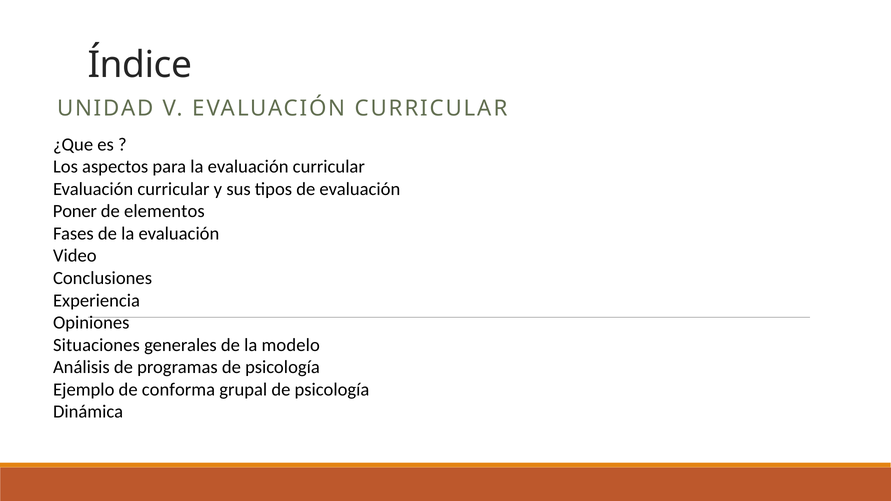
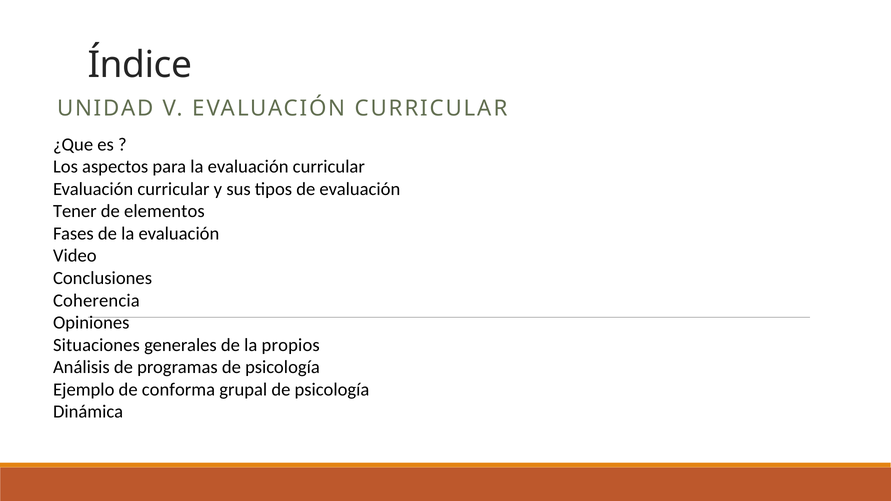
Poner: Poner -> Tener
Experiencia: Experiencia -> Coherencia
modelo: modelo -> propios
